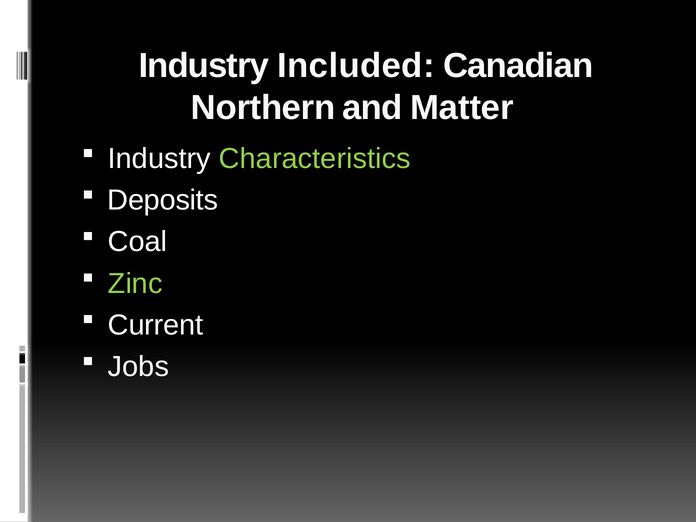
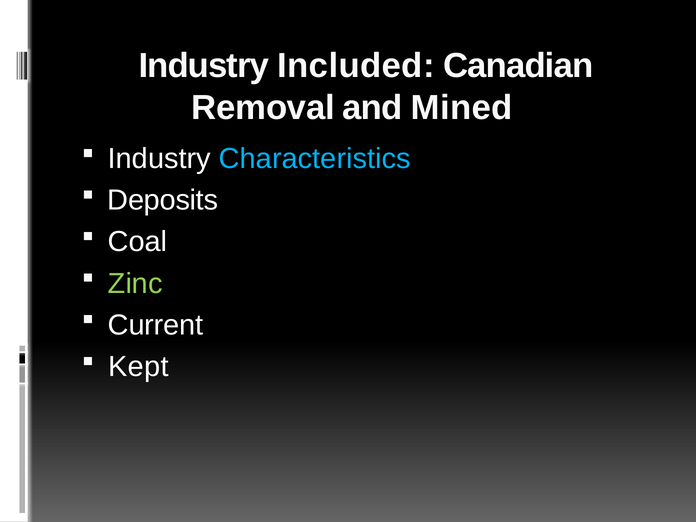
Northern: Northern -> Removal
Matter: Matter -> Mined
Characteristics colour: light green -> light blue
Jobs: Jobs -> Kept
